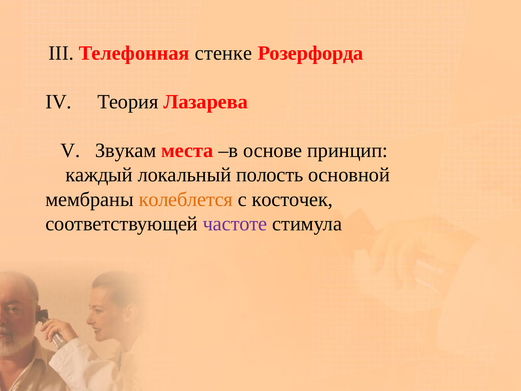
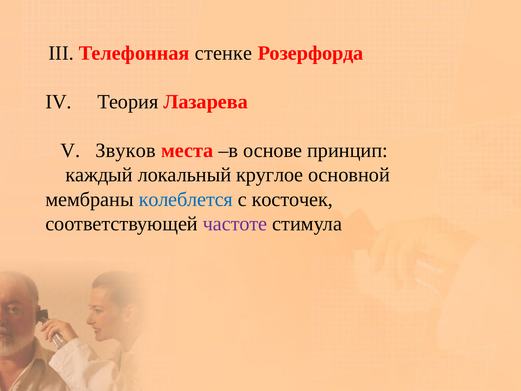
Звукам: Звукам -> Звуков
полость: полость -> круглое
колеблется colour: orange -> blue
